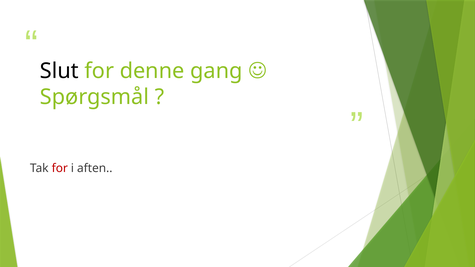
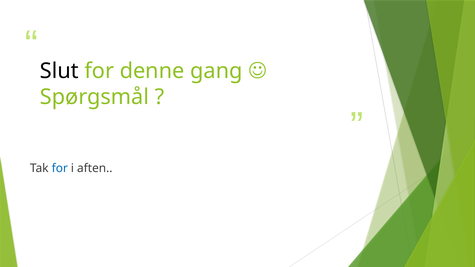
for at (60, 168) colour: red -> blue
